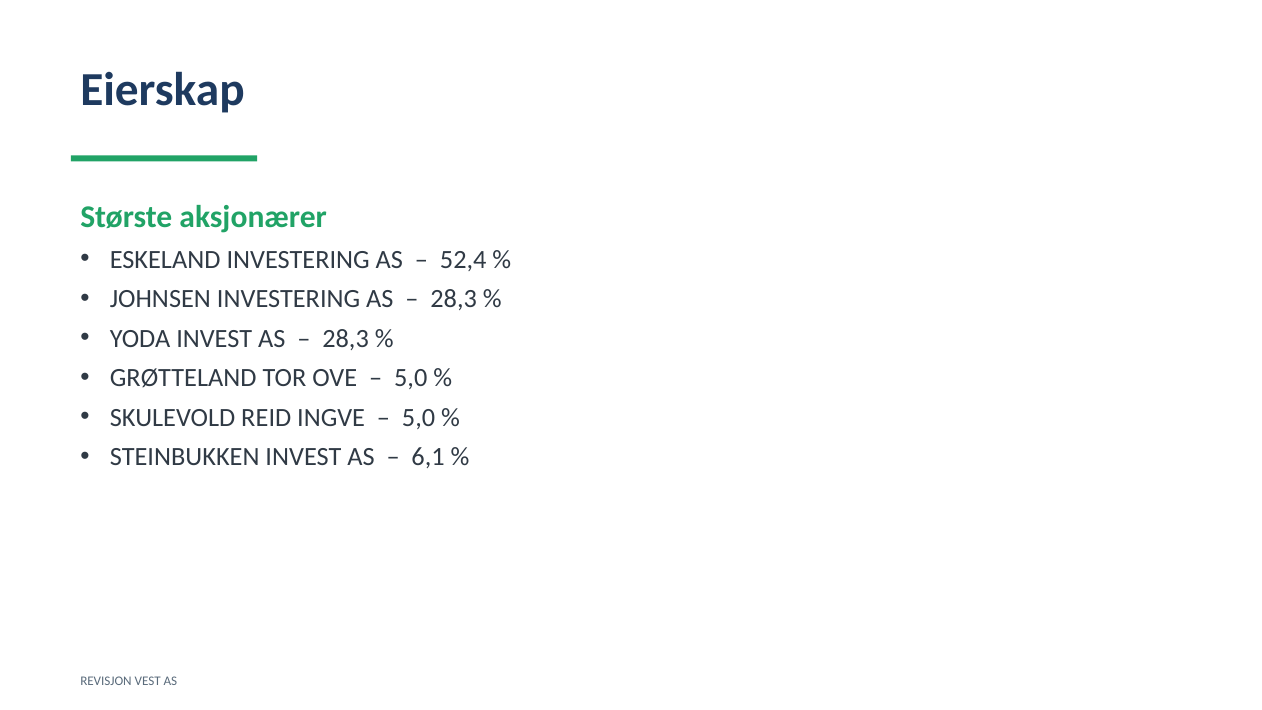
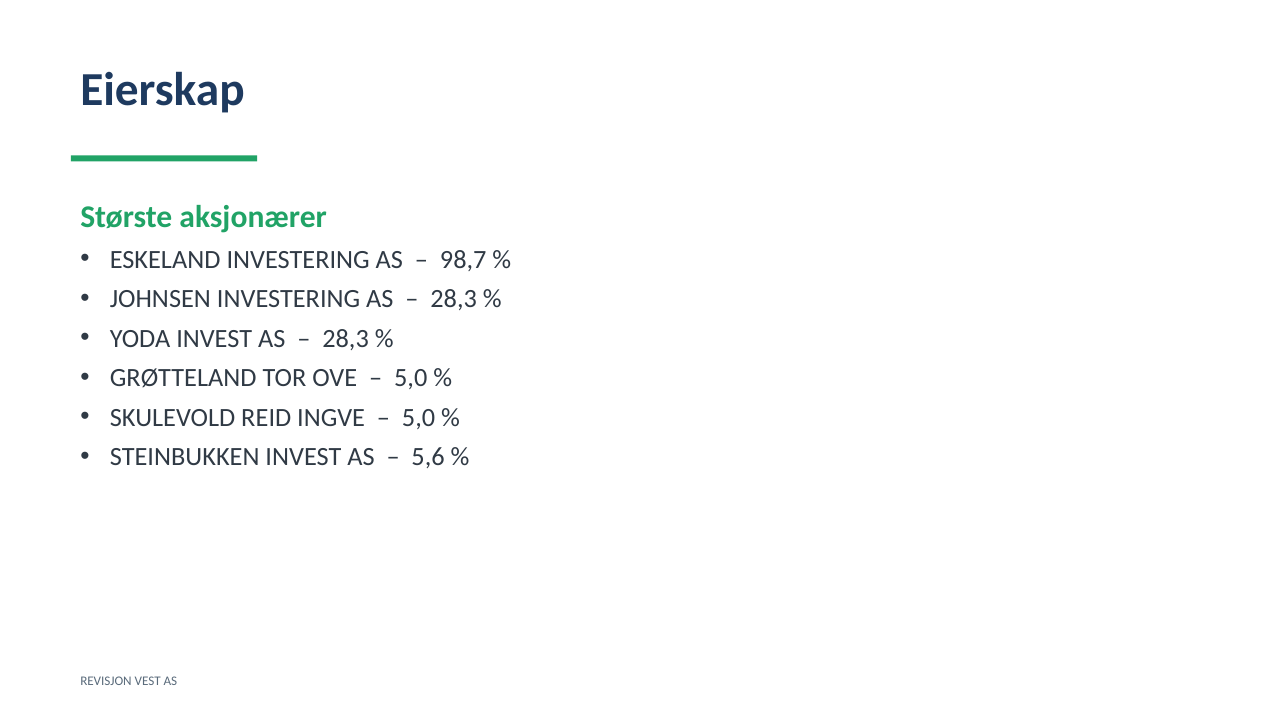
52,4: 52,4 -> 98,7
6,1: 6,1 -> 5,6
